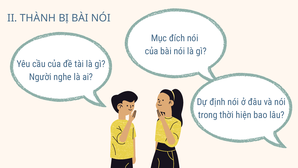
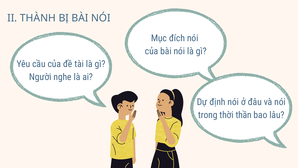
hiện: hiện -> thần
